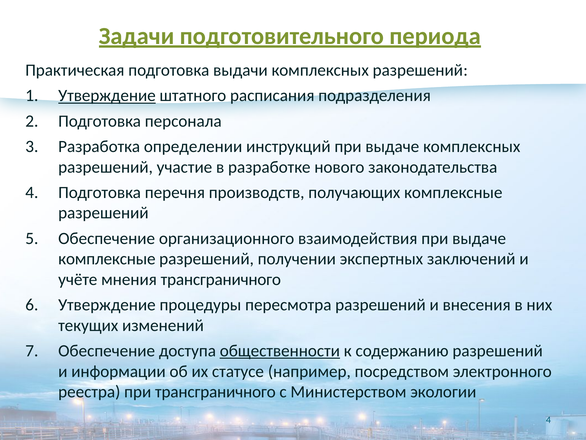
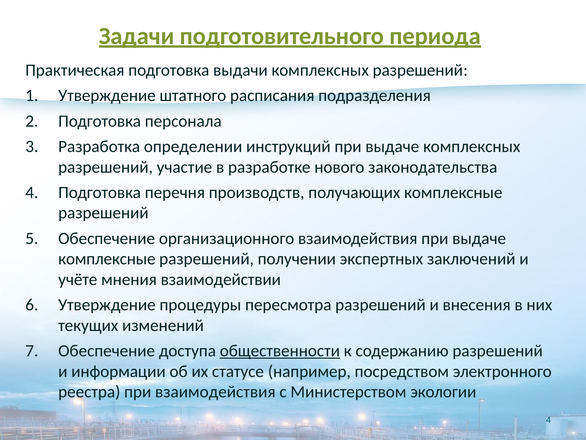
Утверждение at (107, 96) underline: present -> none
мнения трансграничного: трансграничного -> взаимодействии
при трансграничного: трансграничного -> взаимодействия
